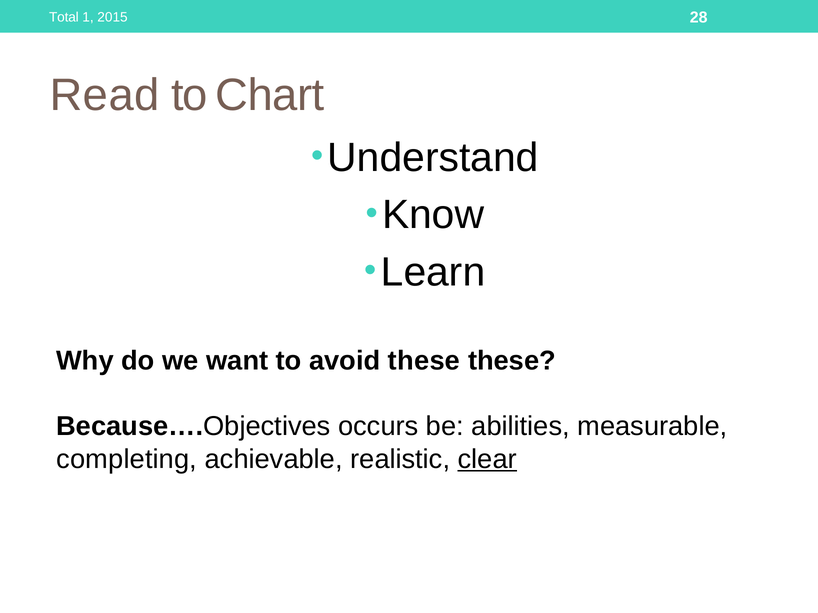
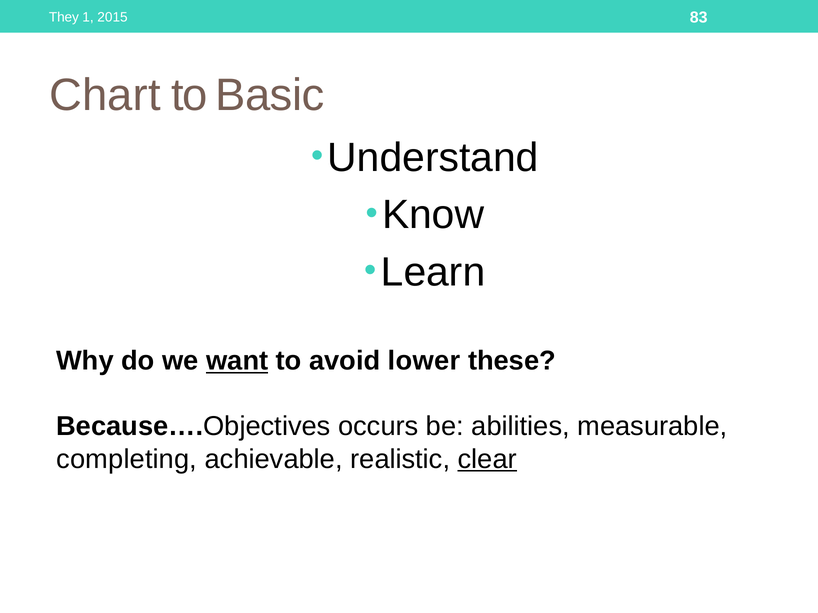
Total: Total -> They
28: 28 -> 83
Read: Read -> Chart
Chart: Chart -> Basic
want underline: none -> present
avoid these: these -> lower
